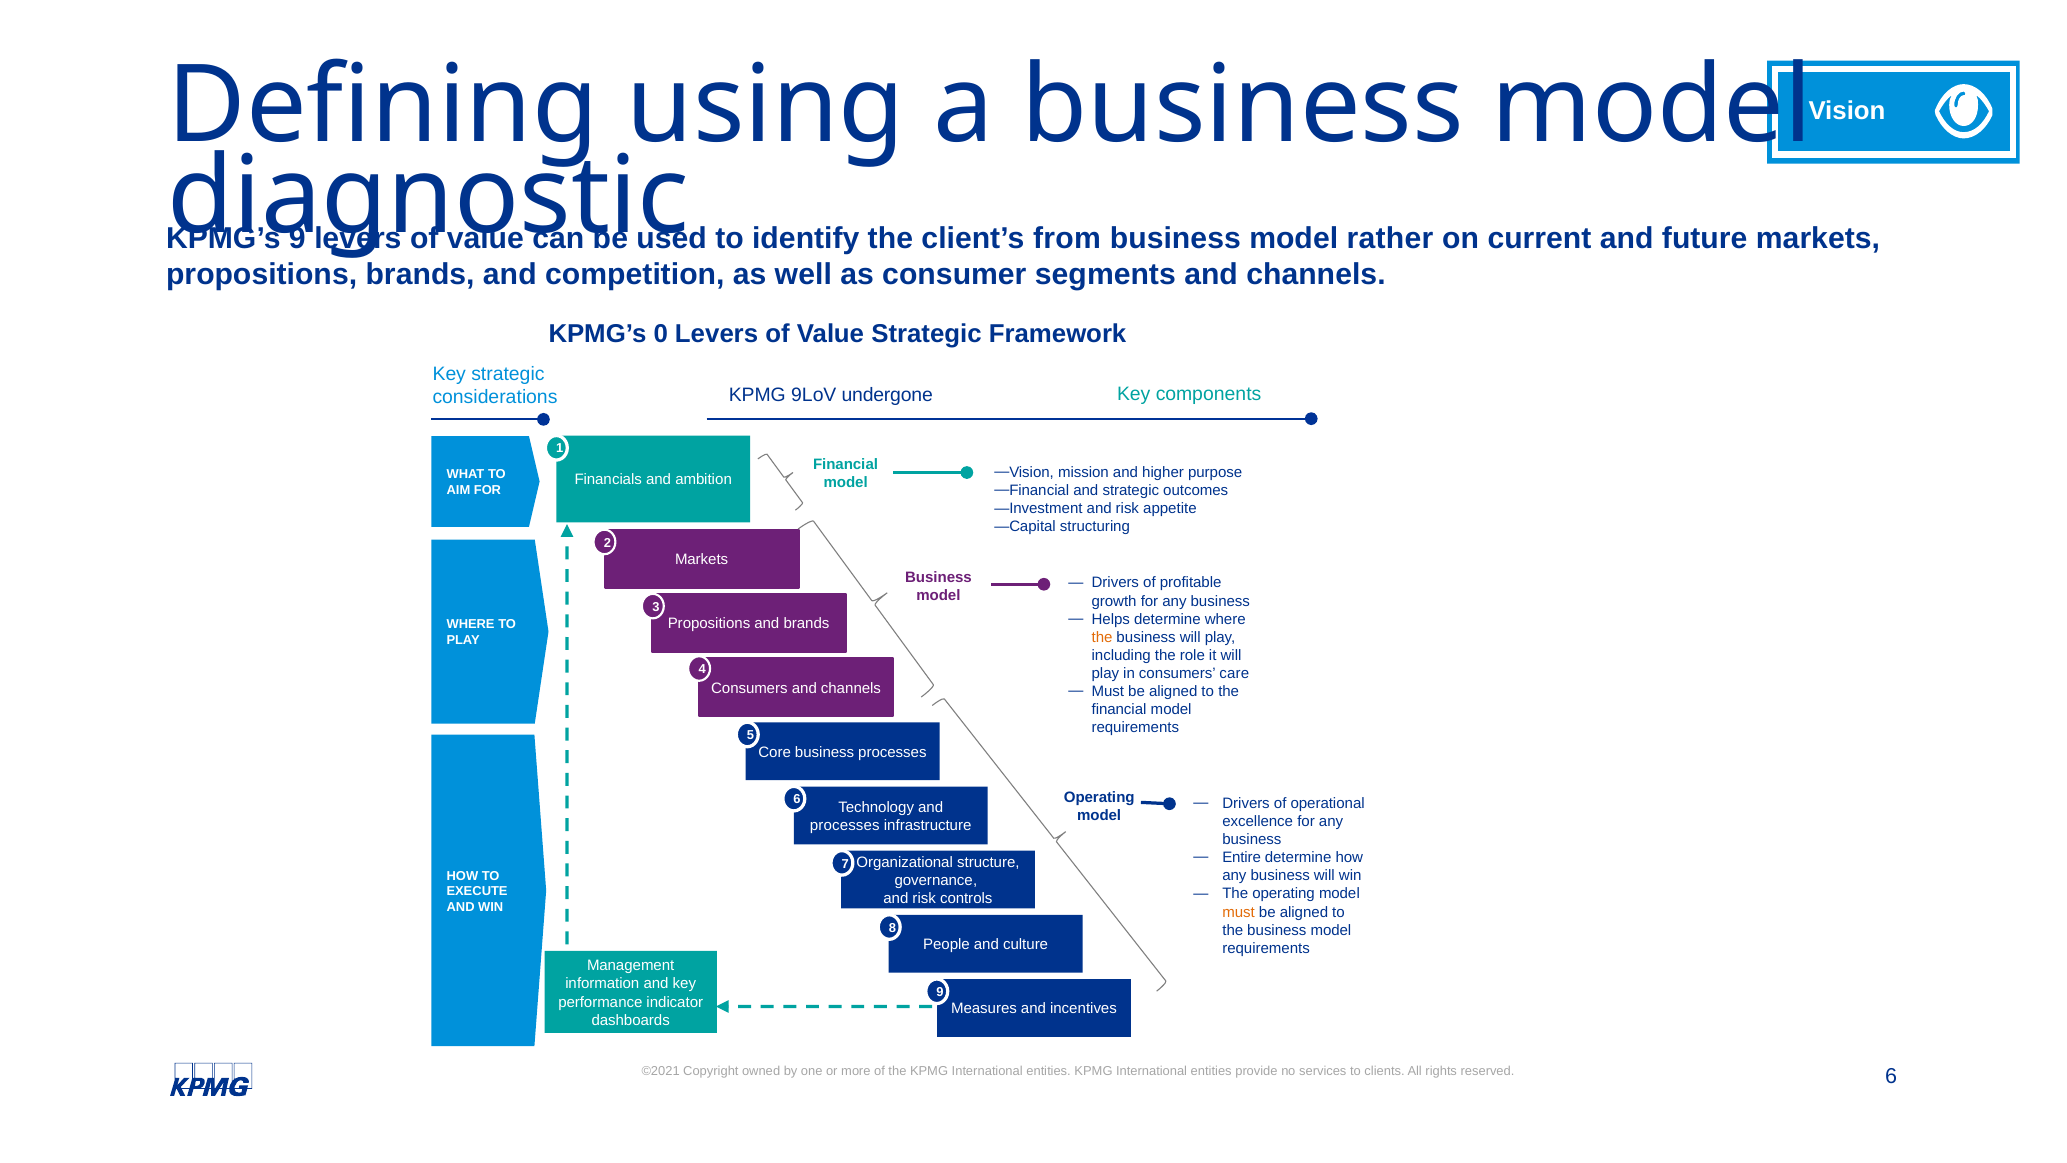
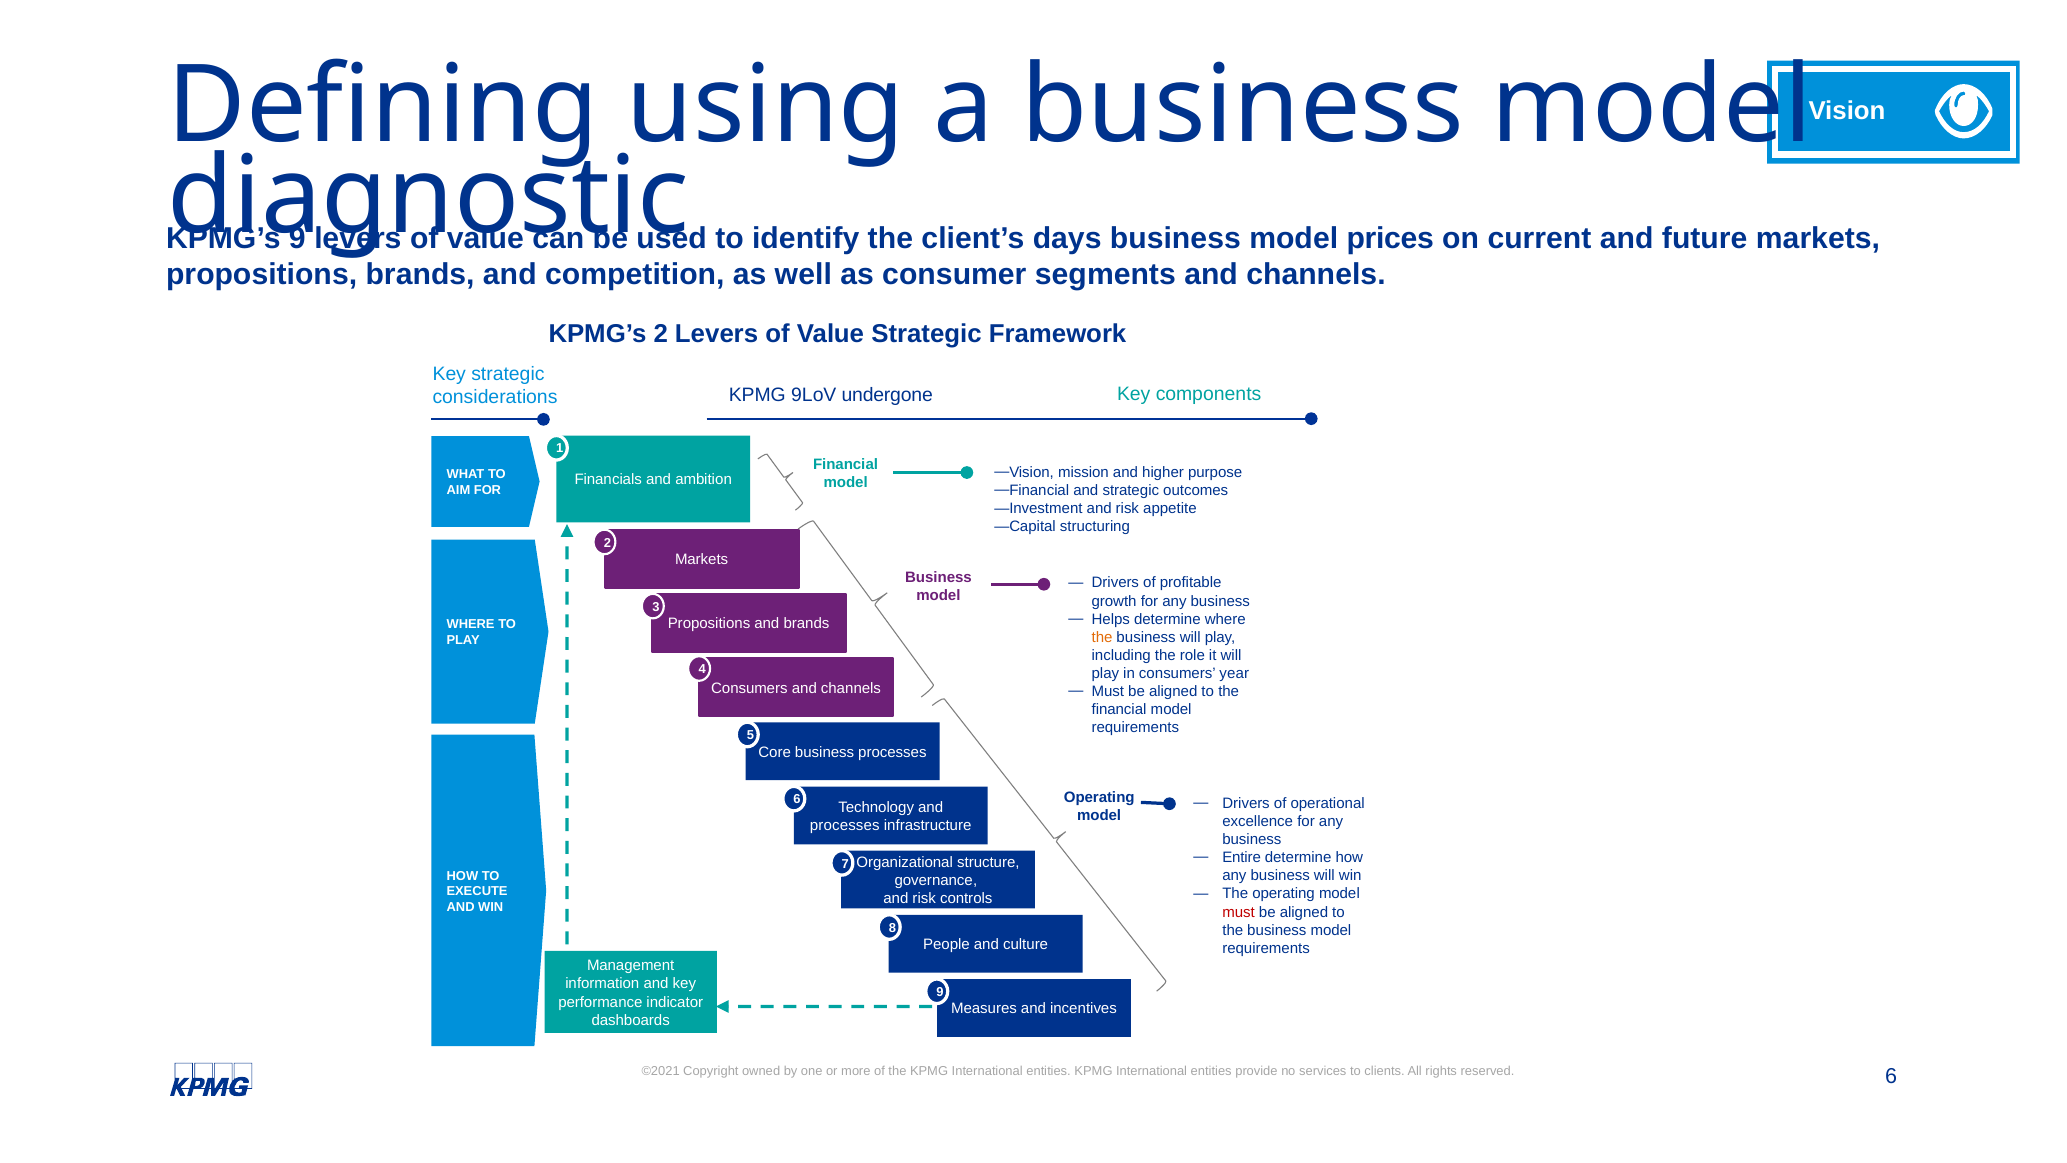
from: from -> days
rather: rather -> prices
KPMG’s 0: 0 -> 2
care: care -> year
must at (1239, 912) colour: orange -> red
